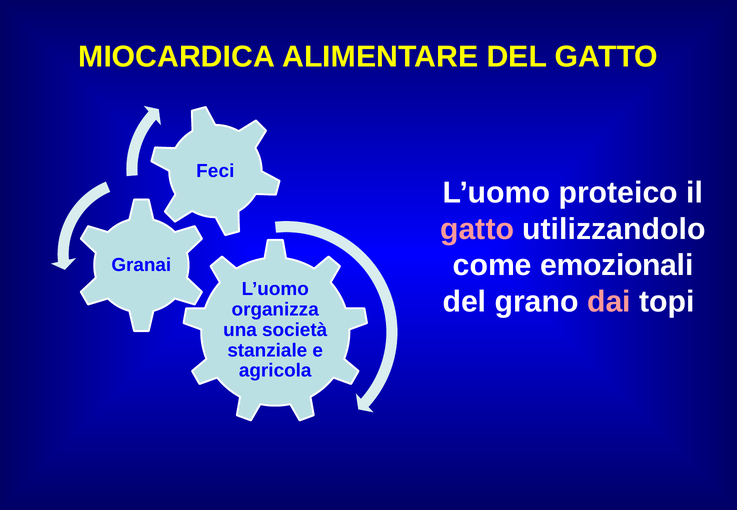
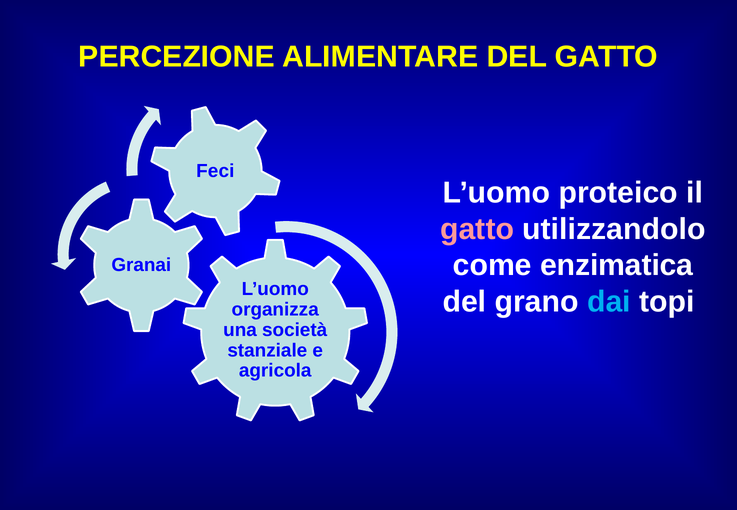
MIOCARDICA: MIOCARDICA -> PERCEZIONE
emozionali: emozionali -> enzimatica
dai colour: pink -> light blue
